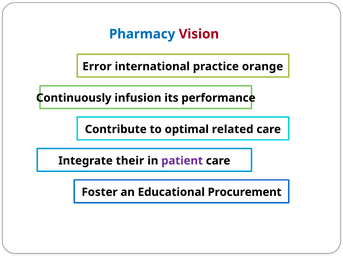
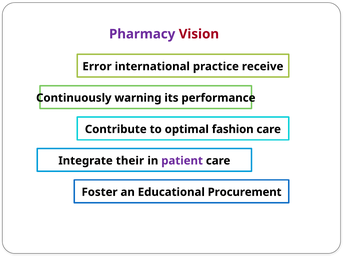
Pharmacy colour: blue -> purple
orange: orange -> receive
infusion: infusion -> warning
related: related -> fashion
